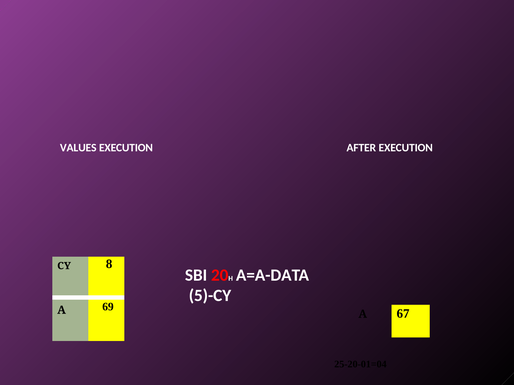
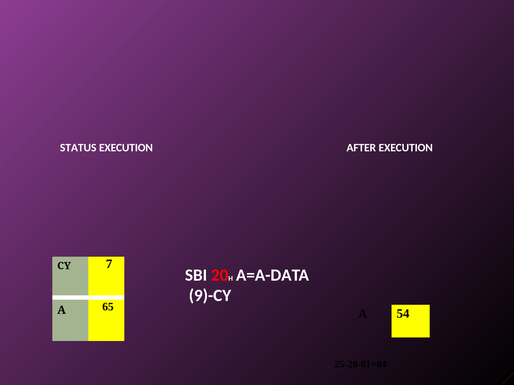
VALUES: VALUES -> STATUS
8: 8 -> 7
5)-CY: 5)-CY -> 9)-CY
69: 69 -> 65
67: 67 -> 54
